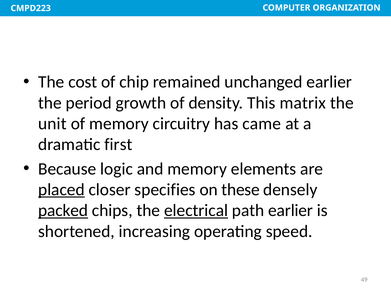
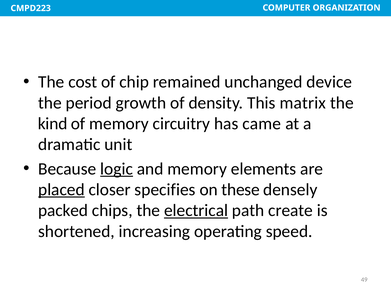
unchanged earlier: earlier -> device
unit: unit -> kind
first: first -> unit
logic underline: none -> present
packed underline: present -> none
path earlier: earlier -> create
